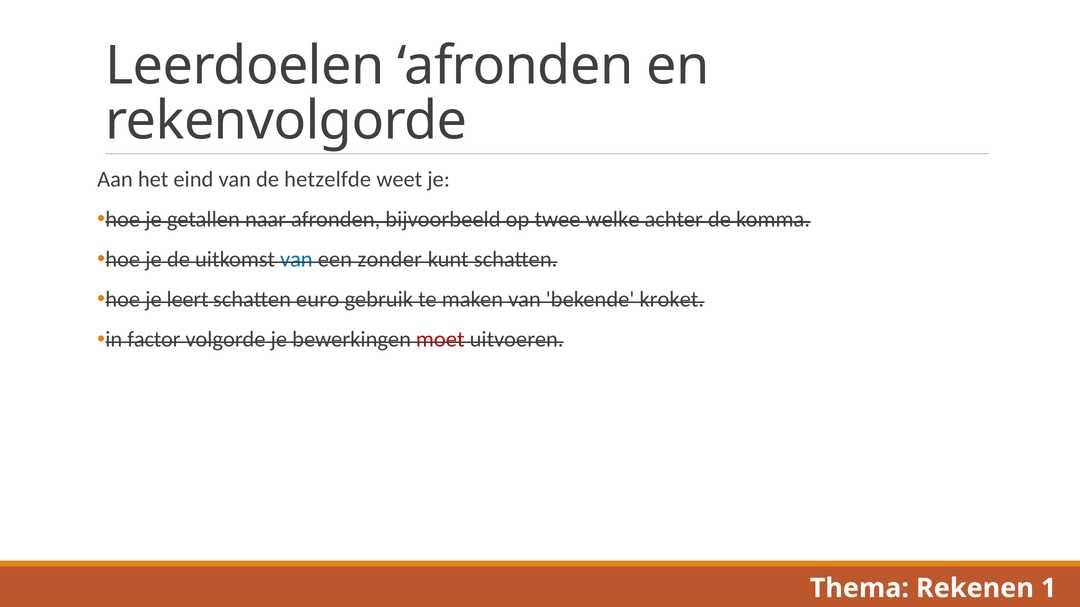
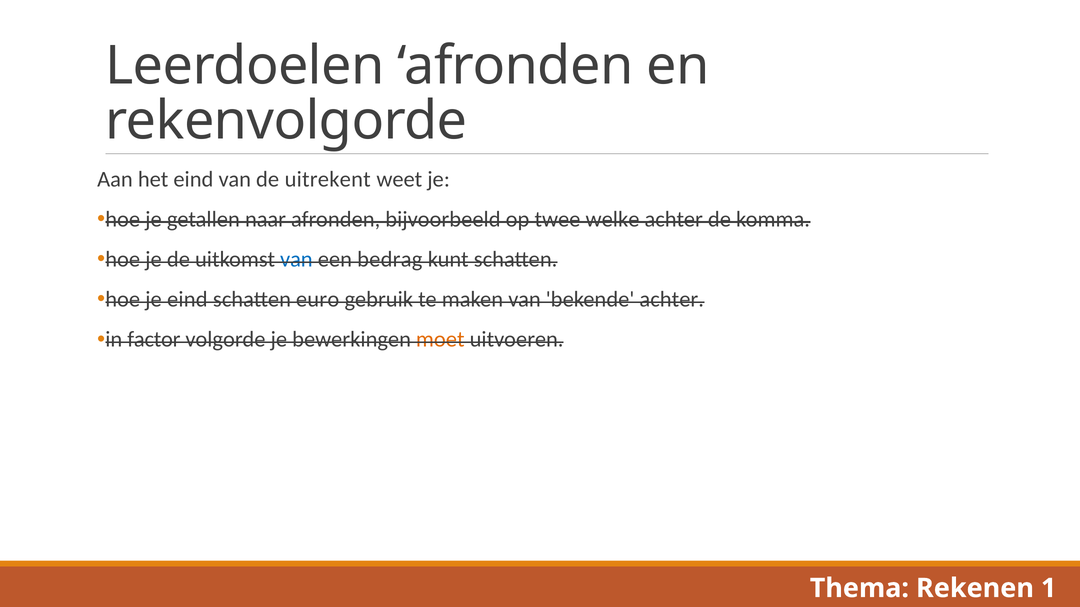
hetzelfde: hetzelfde -> uitrekent
zonder: zonder -> bedrag
je leert: leert -> eind
bekende kroket: kroket -> achter
moet colour: red -> orange
